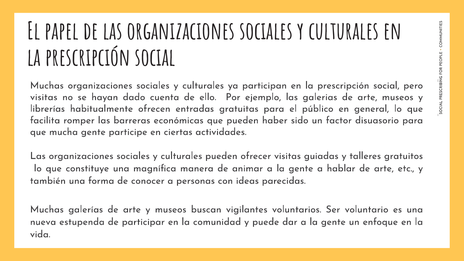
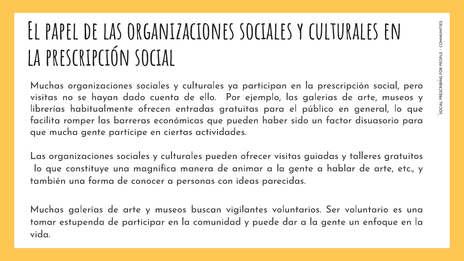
nueva: nueva -> tomar
